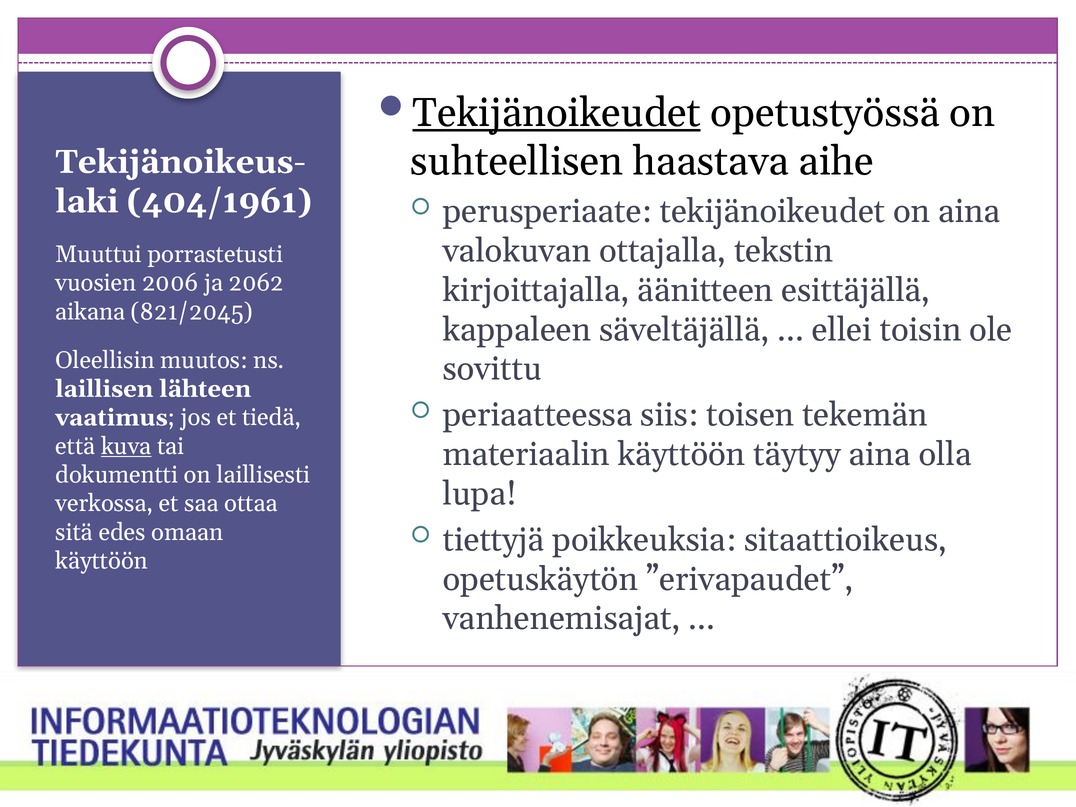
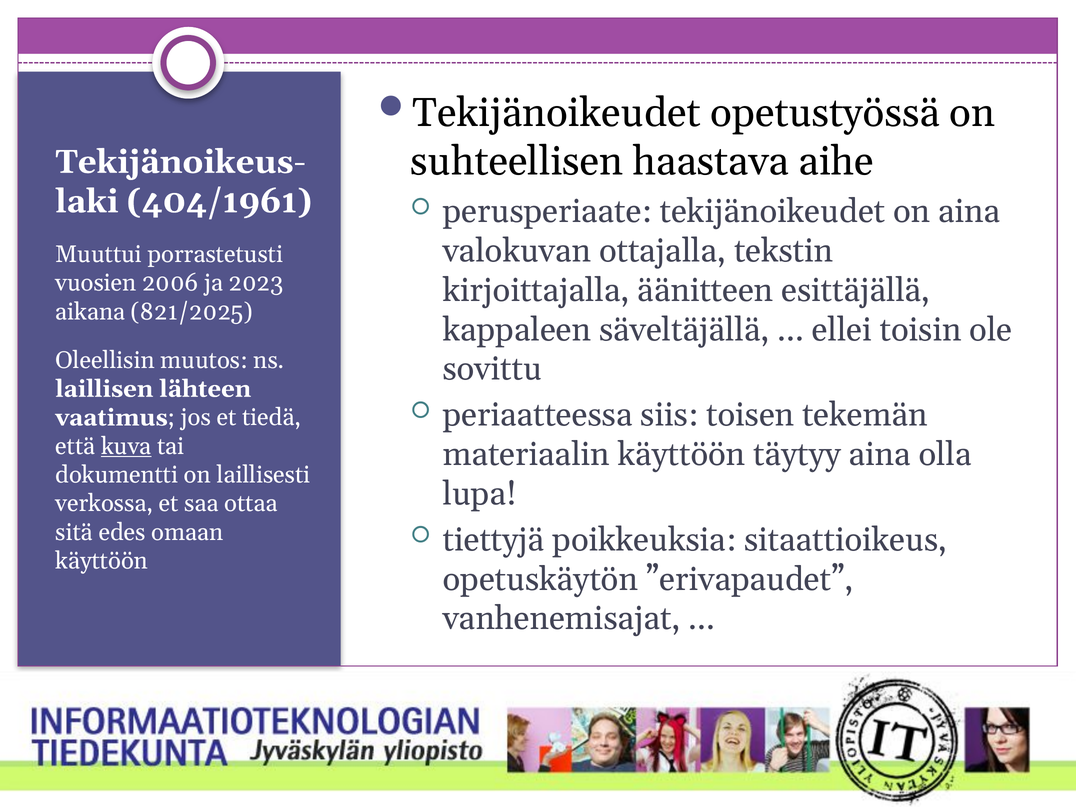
Tekijänoikeudet at (557, 113) underline: present -> none
2062: 2062 -> 2023
821/2045: 821/2045 -> 821/2025
